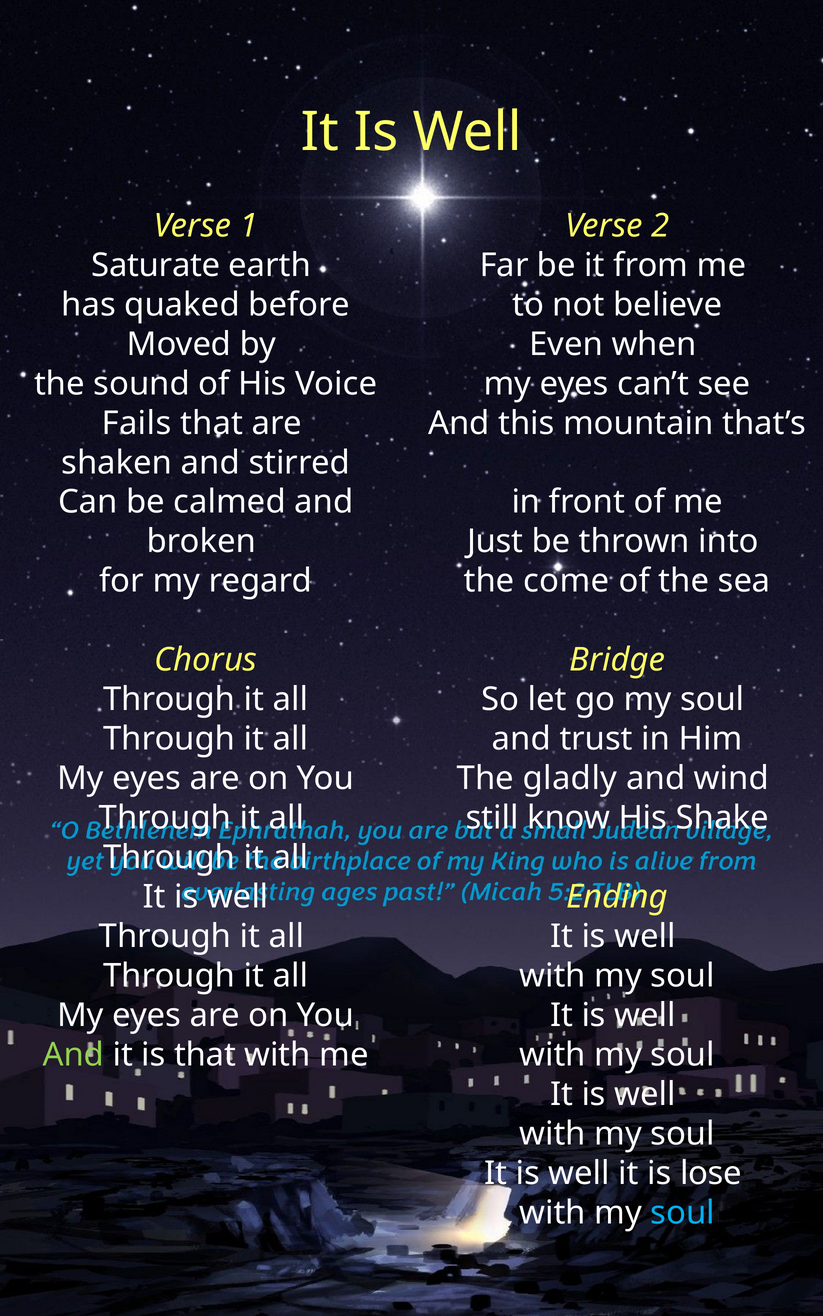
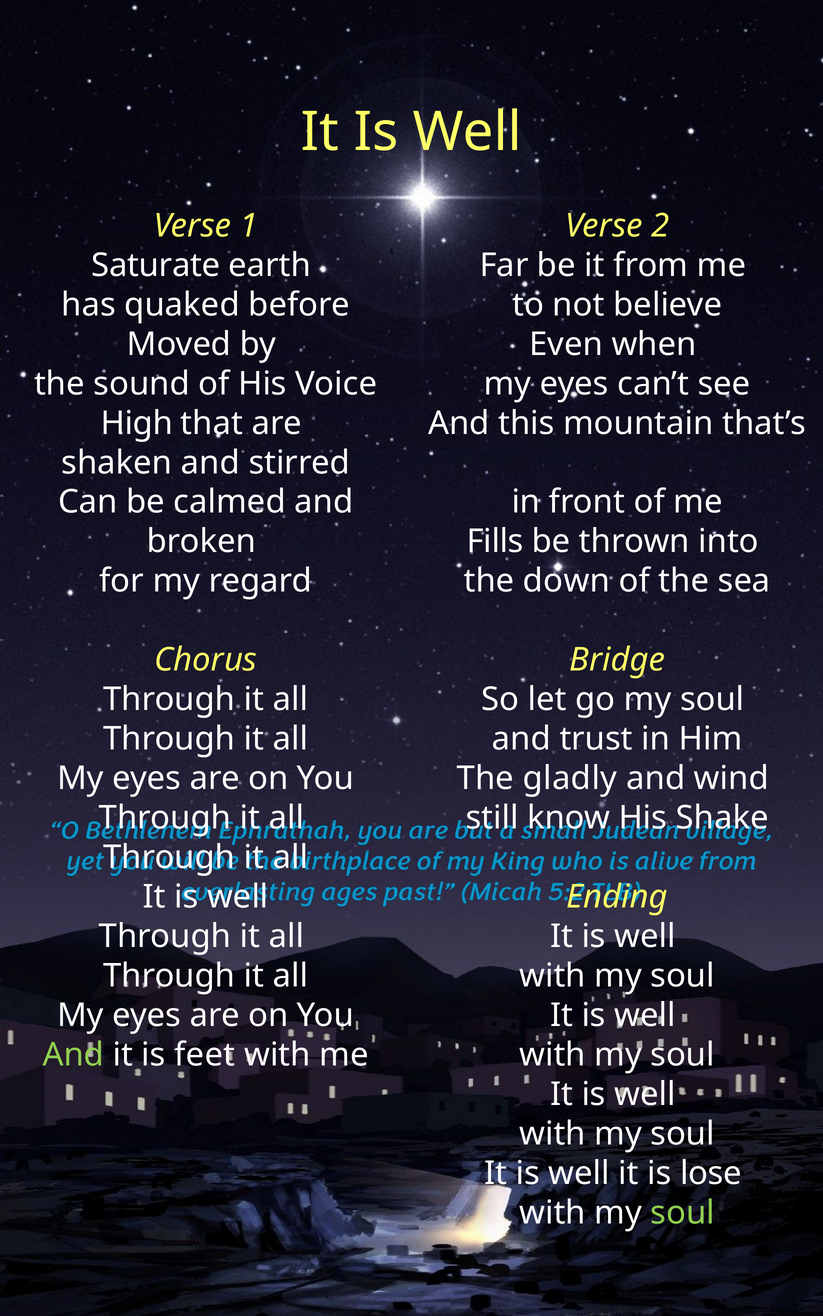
Fails: Fails -> High
Just: Just -> Fills
come: come -> down
is that: that -> feet
soul at (683, 1214) colour: light blue -> light green
